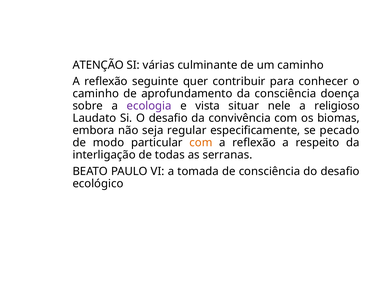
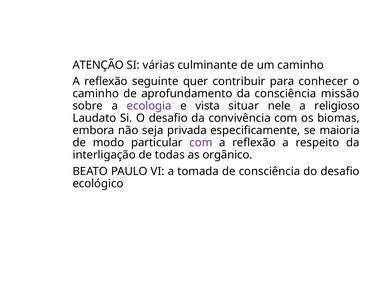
doença: doença -> missão
regular: regular -> privada
pecado: pecado -> maioria
com at (201, 143) colour: orange -> purple
serranas: serranas -> orgânico
